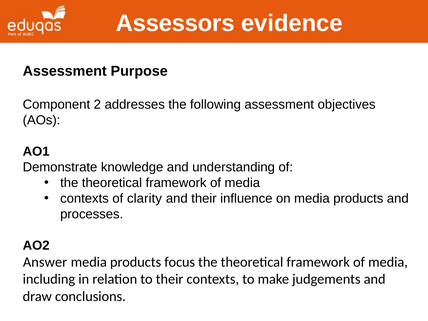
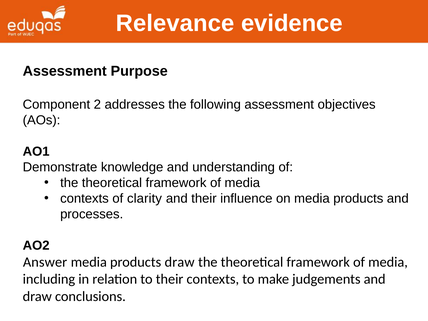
Assessors: Assessors -> Relevance
products focus: focus -> draw
